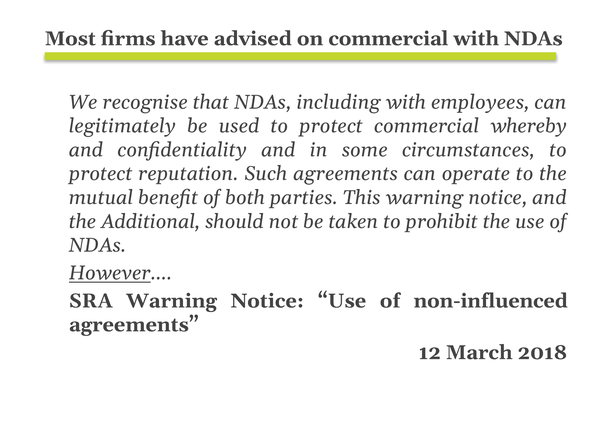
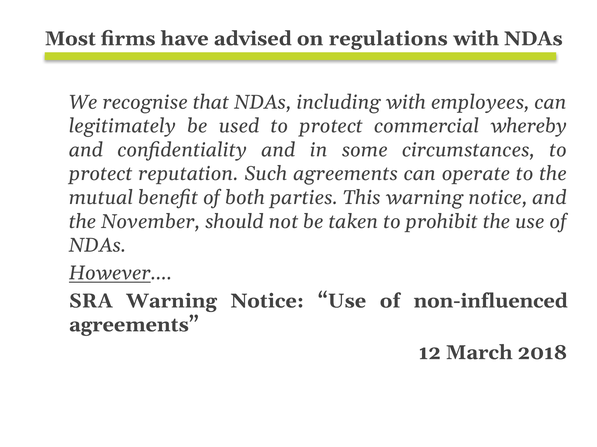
on commercial: commercial -> regulations
Additional: Additional -> November
